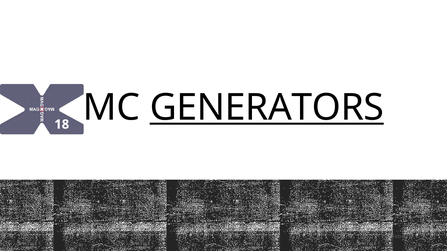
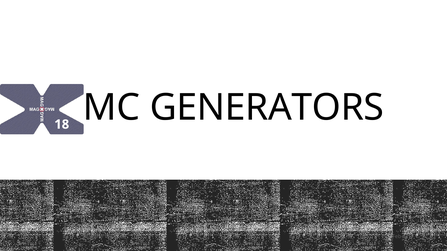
GENERATORS underline: present -> none
